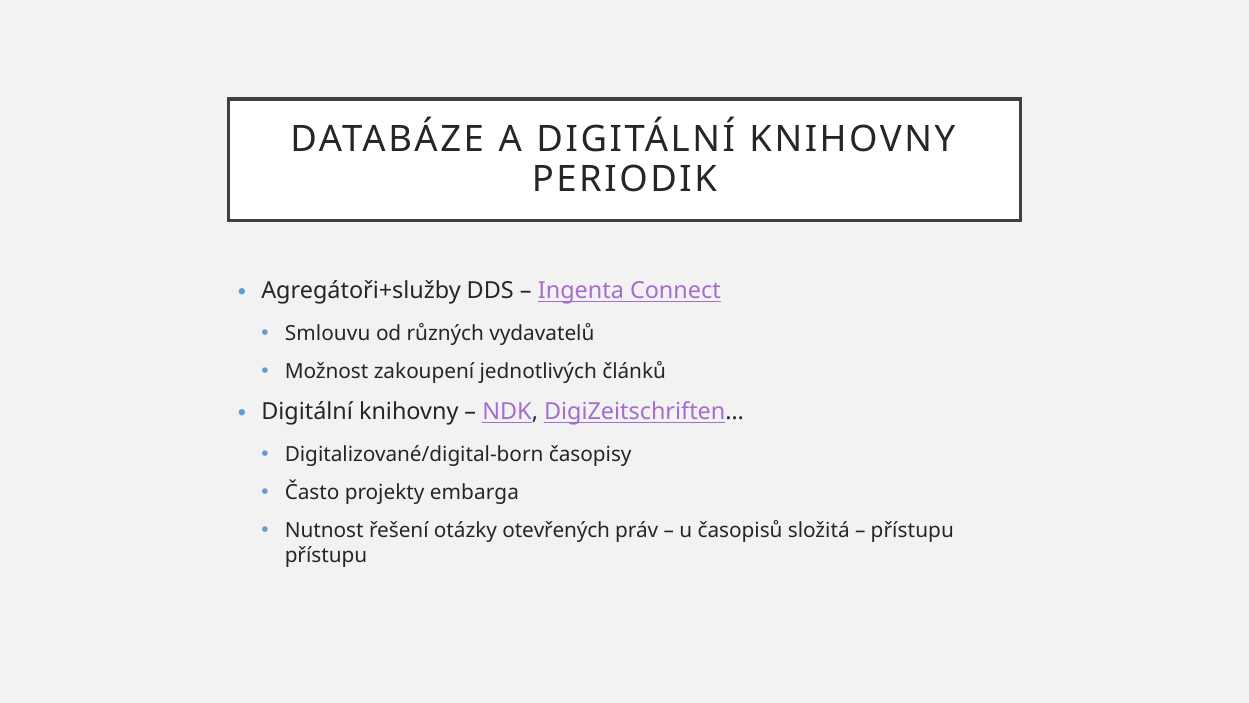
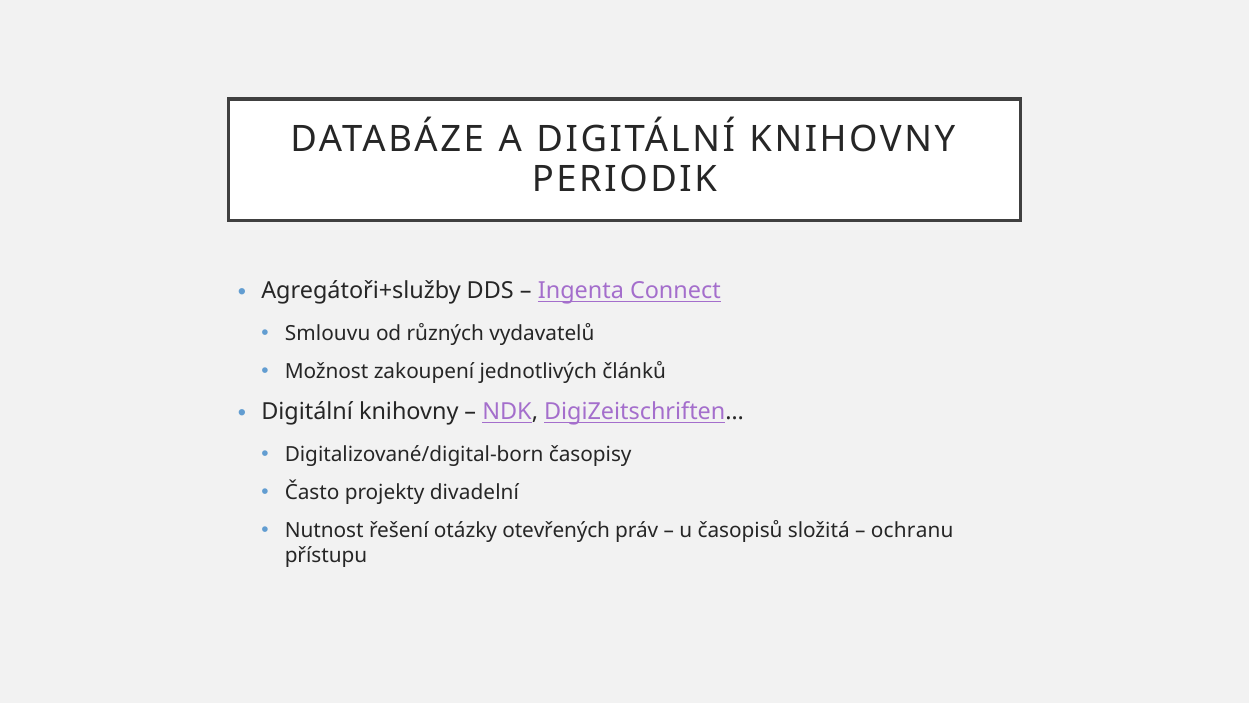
embarga: embarga -> divadelní
přístupu at (912, 531): přístupu -> ochranu
